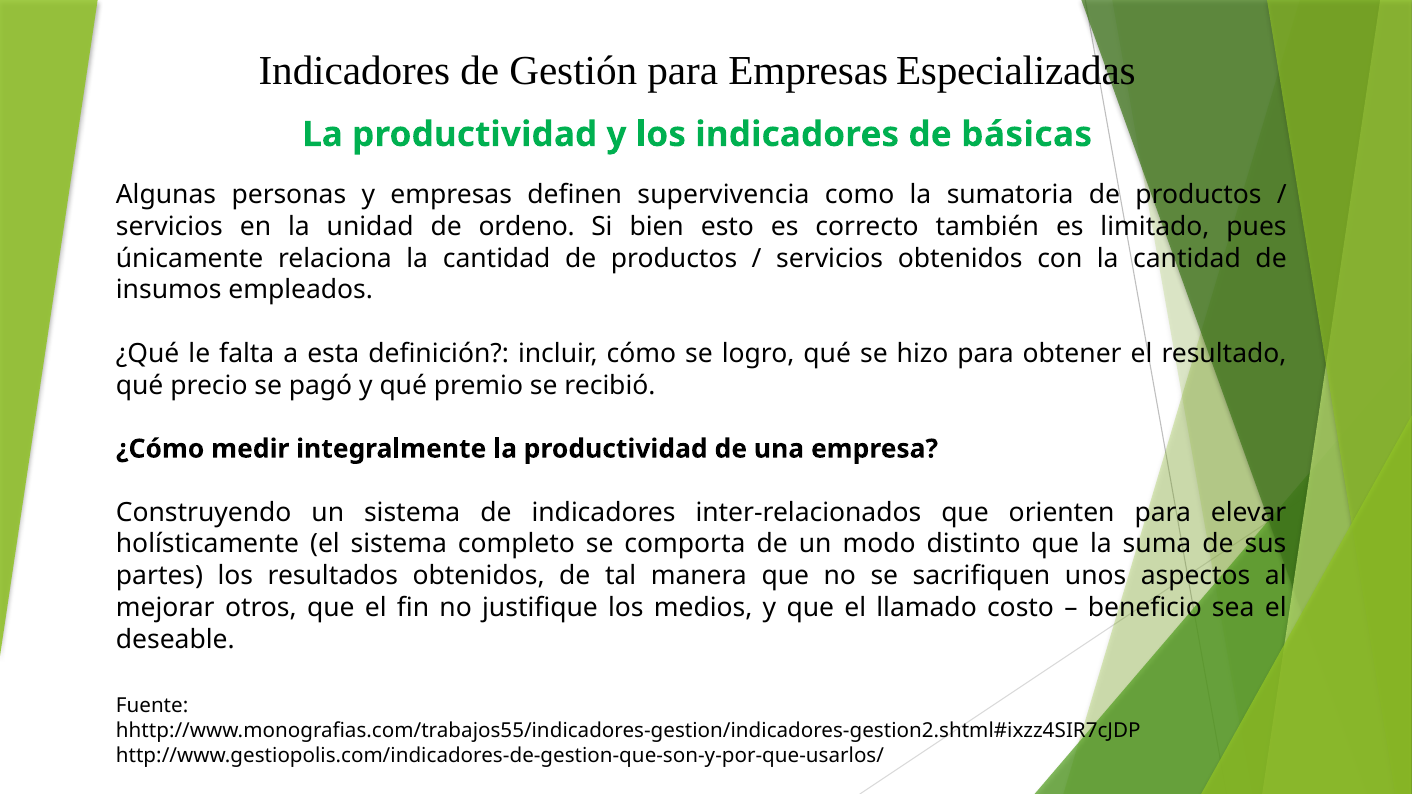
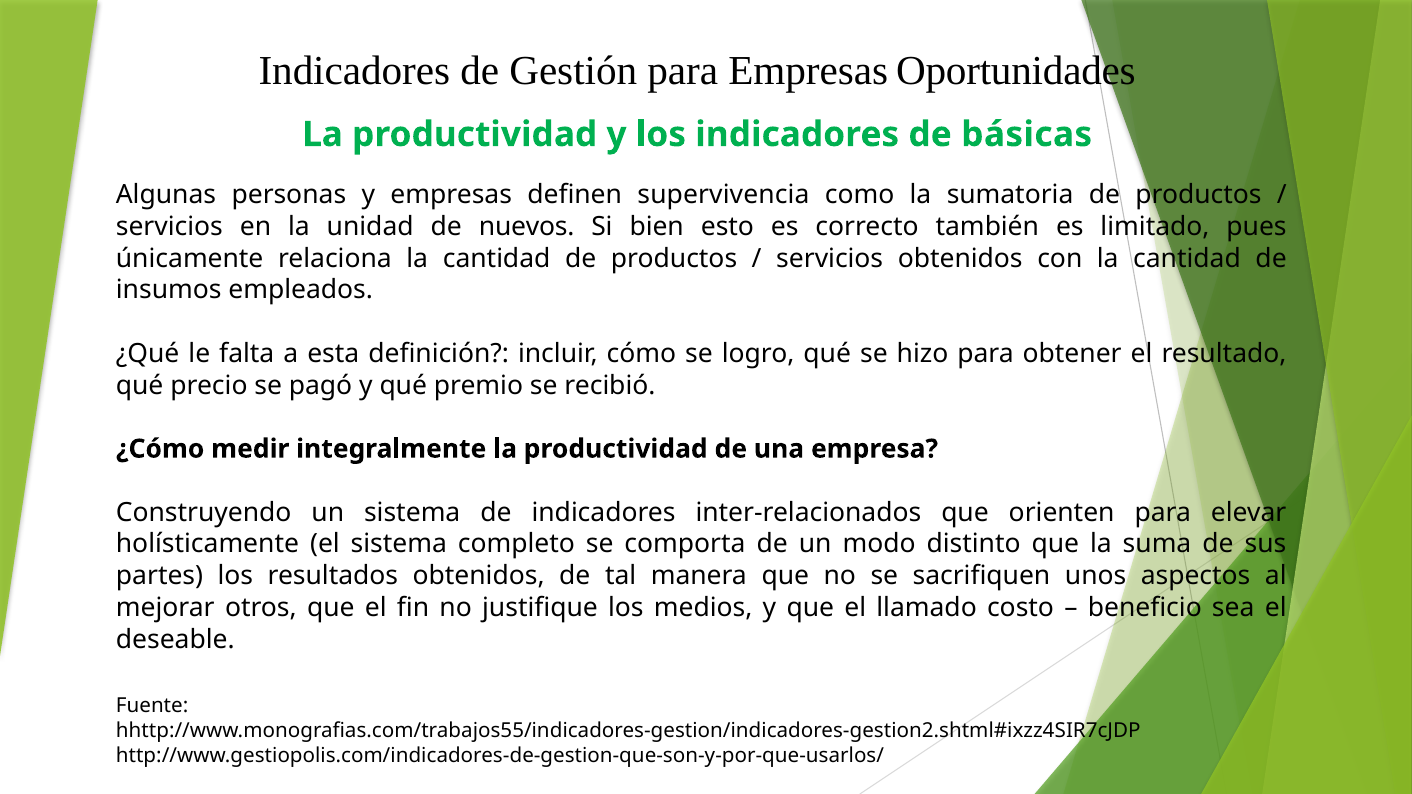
Especializadas: Especializadas -> Oportunidades
ordeno: ordeno -> nuevos
